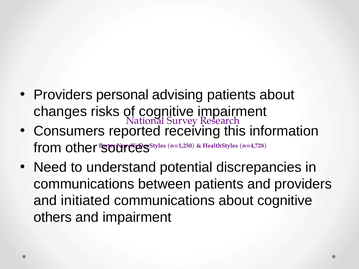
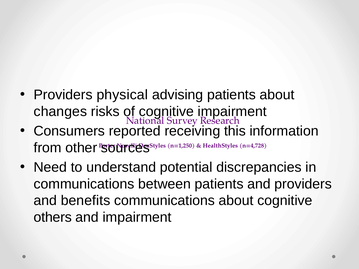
personal: personal -> physical
initiated: initiated -> benefits
